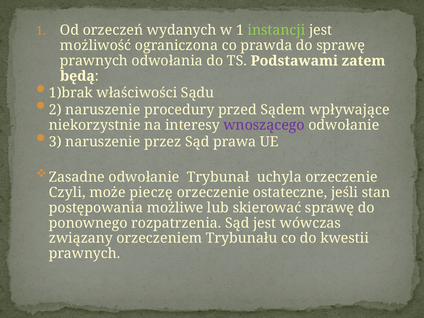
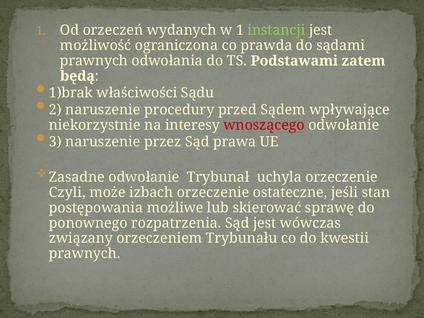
do sprawę: sprawę -> sądami
wnoszącego colour: purple -> red
pieczę: pieczę -> izbach
